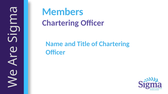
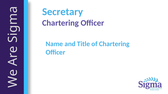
Members: Members -> Secretary
